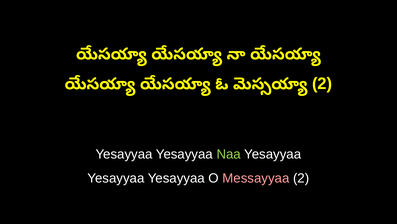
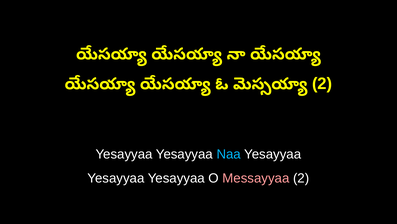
Naa colour: light green -> light blue
